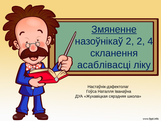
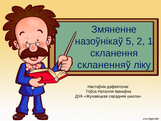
Змяненне underline: present -> none
назоўнікаў 2: 2 -> 5
4: 4 -> 1
асаблівасці: асаблівасці -> скланенняў
